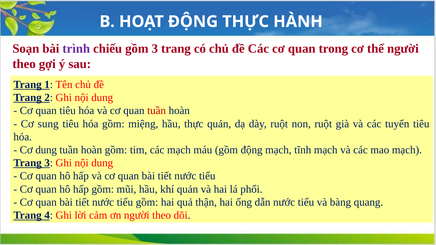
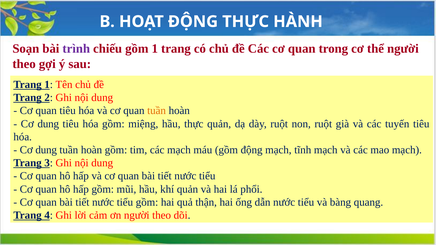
gồm 3: 3 -> 1
tuần at (157, 111) colour: red -> orange
sung at (48, 124): sung -> dung
